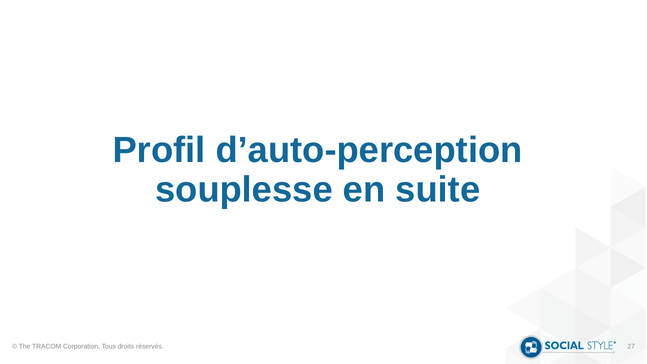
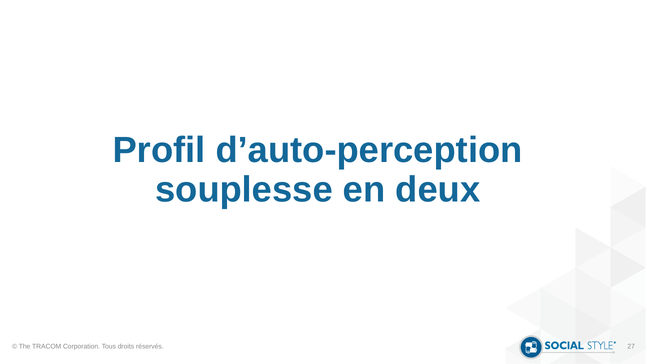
suite: suite -> deux
